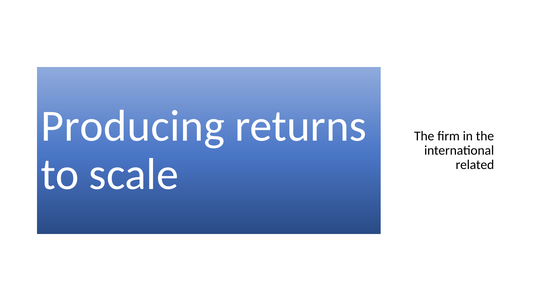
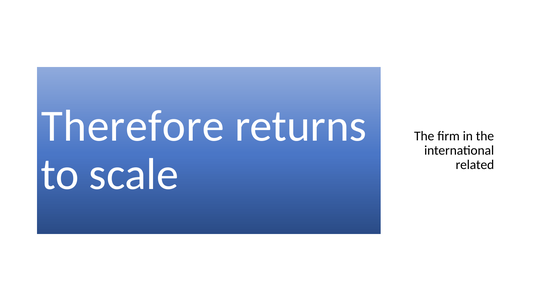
Producing: Producing -> Therefore
